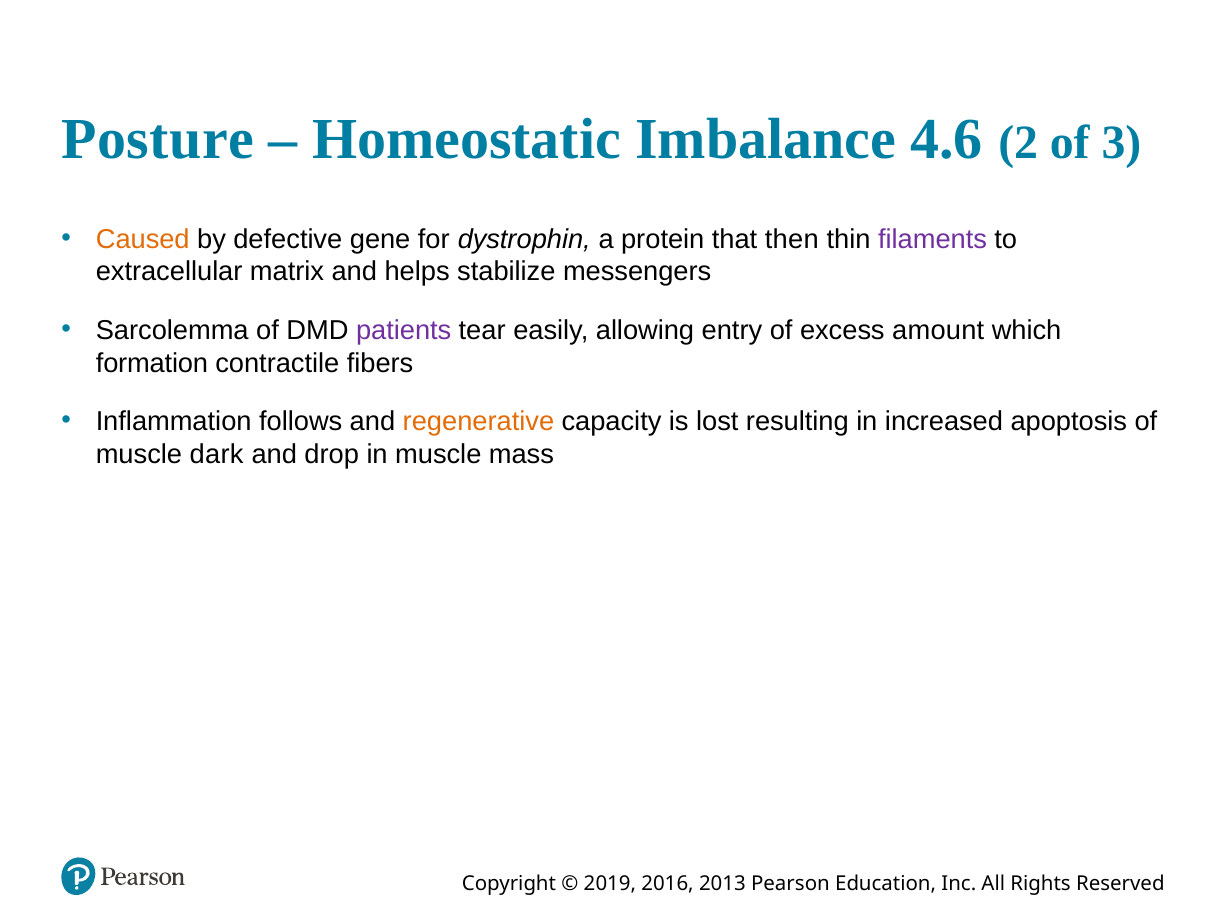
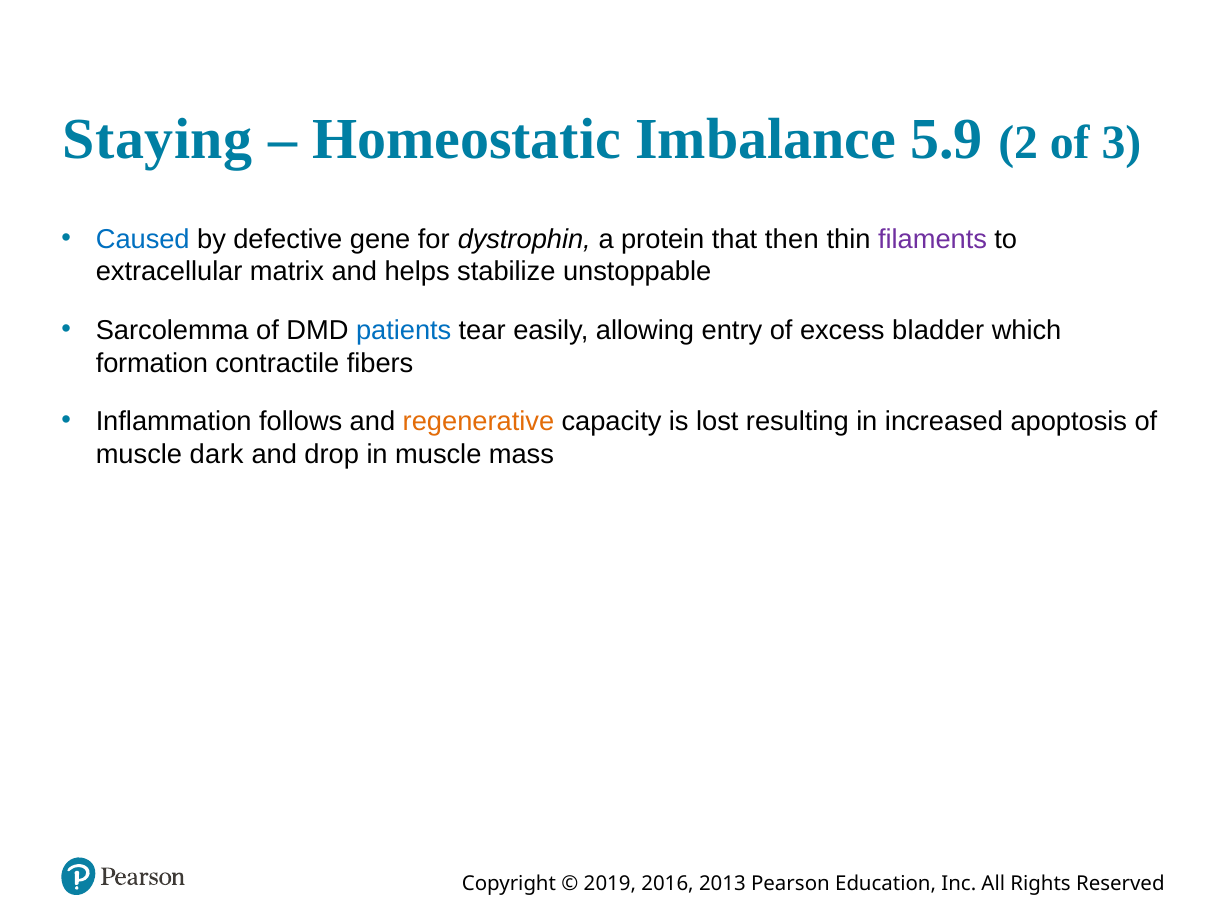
Posture: Posture -> Staying
4.6: 4.6 -> 5.9
Caused colour: orange -> blue
messengers: messengers -> unstoppable
patients colour: purple -> blue
amount: amount -> bladder
